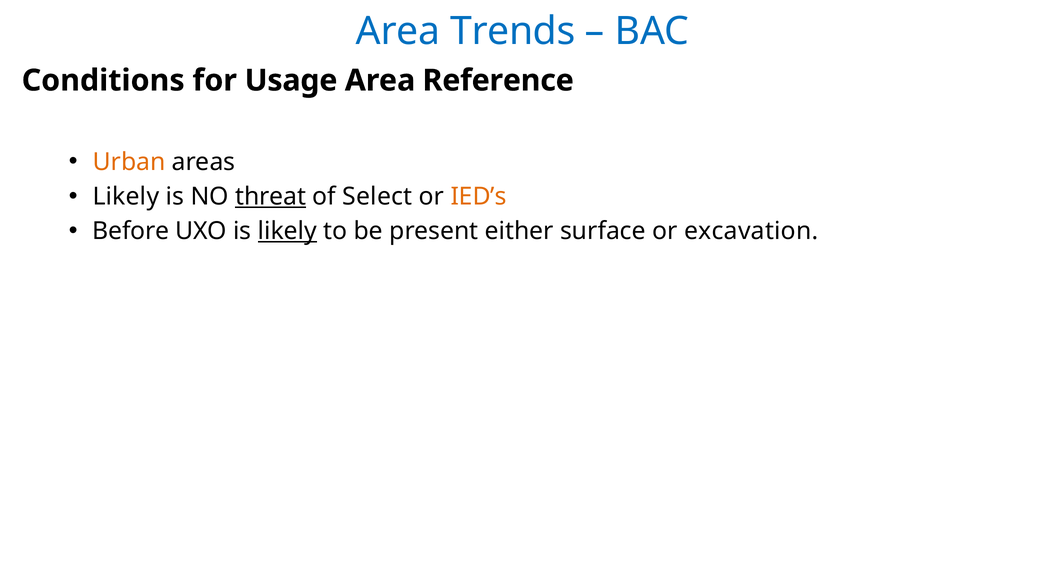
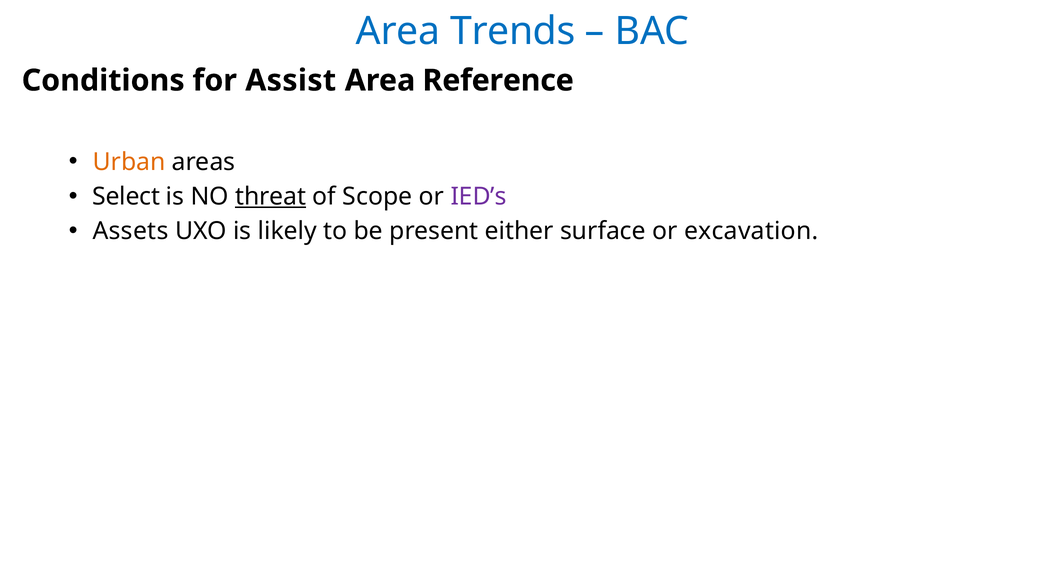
Usage: Usage -> Assist
Likely at (126, 197): Likely -> Select
Select: Select -> Scope
IED’s colour: orange -> purple
Before: Before -> Assets
likely at (287, 231) underline: present -> none
